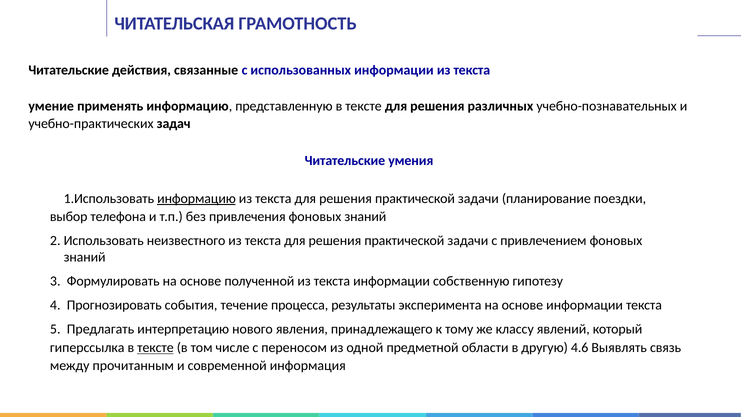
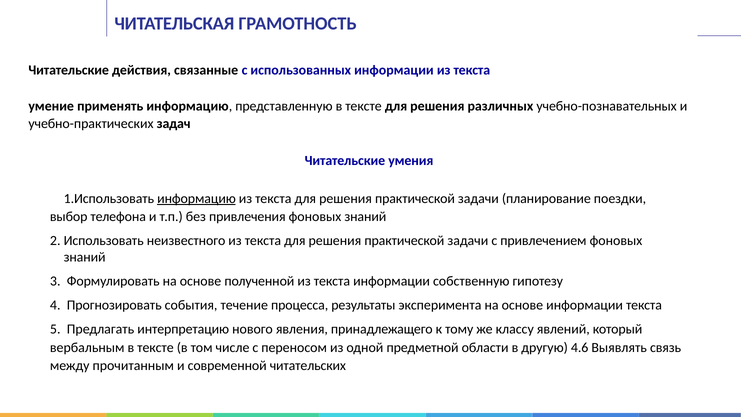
гиперссылка: гиперссылка -> вербальным
тексте at (155, 348) underline: present -> none
информация: информация -> читательских
